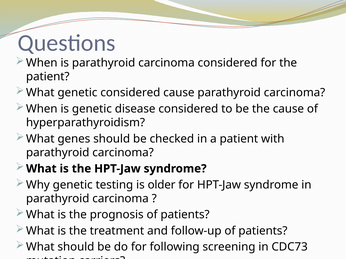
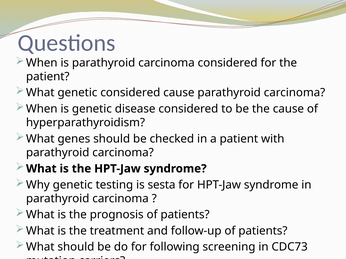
older: older -> sesta
